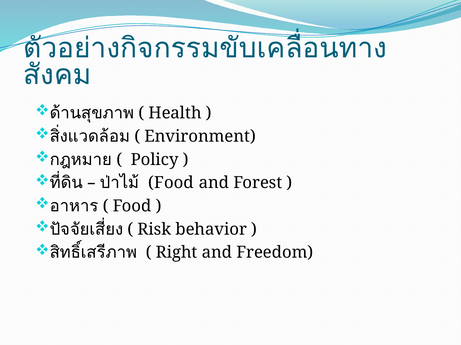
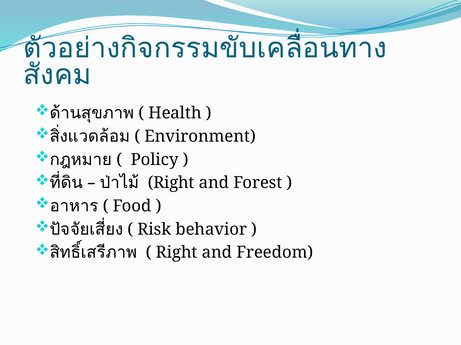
Food at (171, 183): Food -> Right
